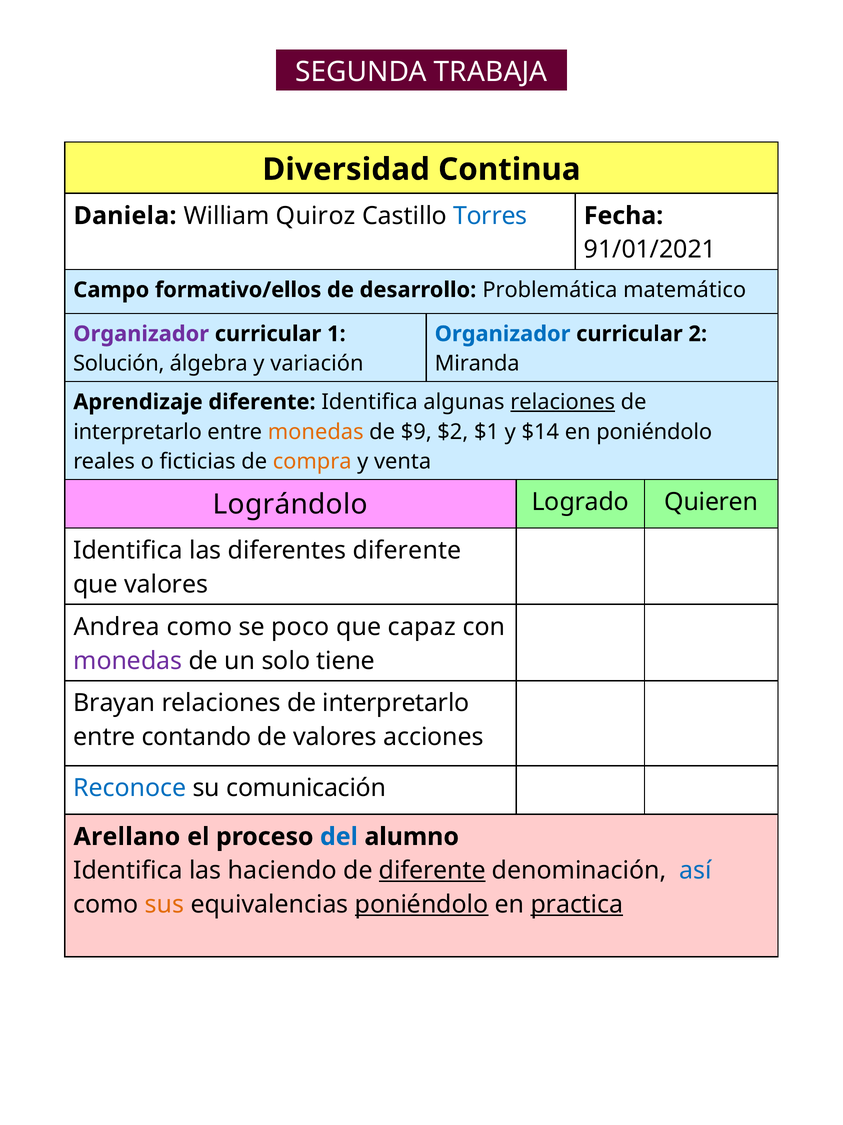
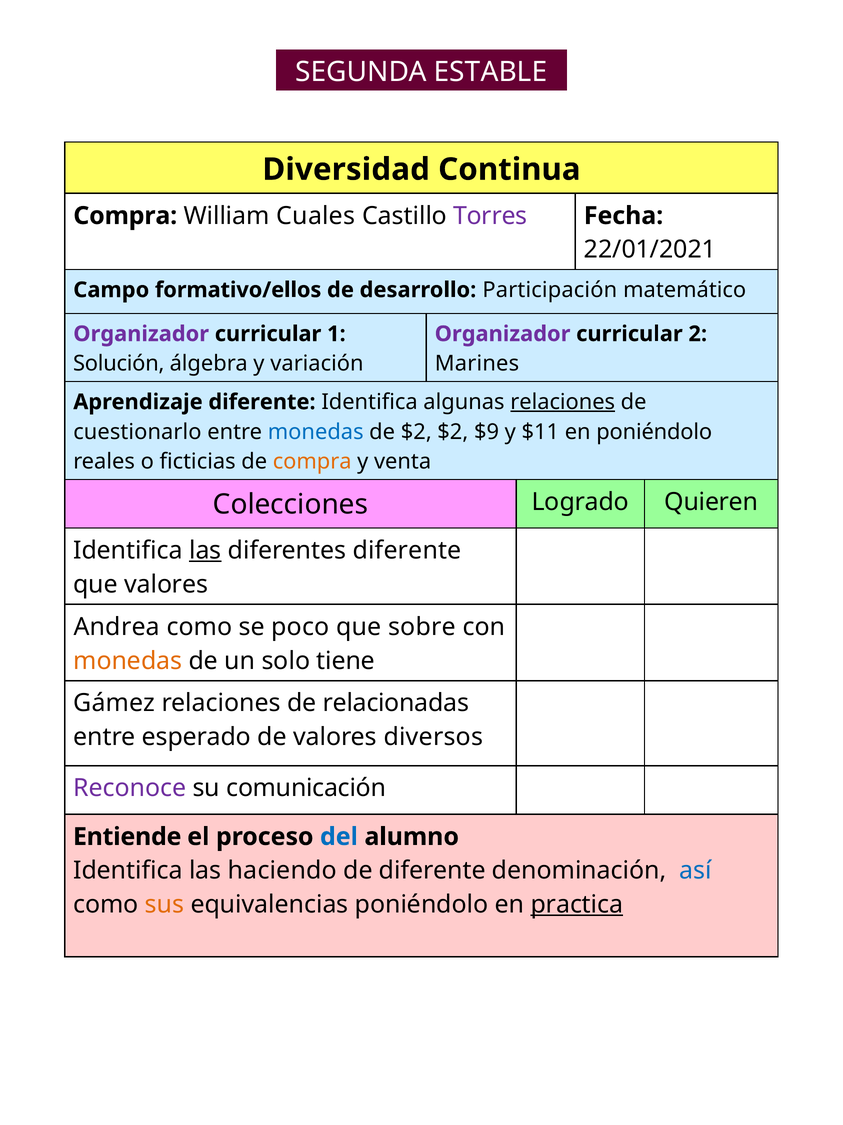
TRABAJA: TRABAJA -> ESTABLE
Daniela at (125, 216): Daniela -> Compra
Quiroz: Quiroz -> Cuales
Torres colour: blue -> purple
91/01/2021: 91/01/2021 -> 22/01/2021
Problemática: Problemática -> Participación
Organizador at (503, 334) colour: blue -> purple
Miranda: Miranda -> Marines
interpretarlo at (138, 431): interpretarlo -> cuestionarlo
monedas at (316, 431) colour: orange -> blue
de $9: $9 -> $2
$1: $1 -> $9
$14: $14 -> $11
Lográndolo: Lográndolo -> Colecciones
las at (205, 550) underline: none -> present
capaz: capaz -> sobre
monedas at (128, 660) colour: purple -> orange
Brayan: Brayan -> Gámez
interpretarlo at (396, 703): interpretarlo -> relacionadas
contando: contando -> esperado
acciones: acciones -> diversos
Reconoce colour: blue -> purple
Arellano: Arellano -> Entiende
diferente at (432, 870) underline: present -> none
poniéndolo at (422, 904) underline: present -> none
